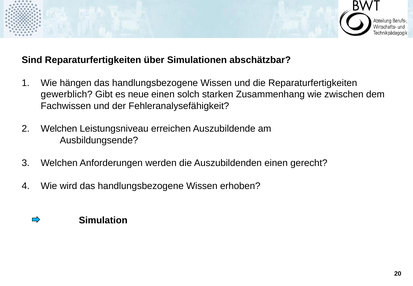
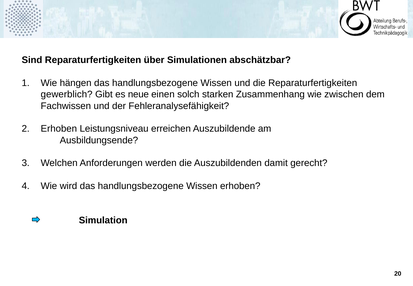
Welchen at (59, 129): Welchen -> Erhoben
Auszubildenden einen: einen -> damit
